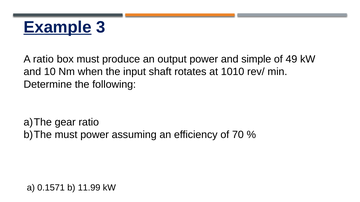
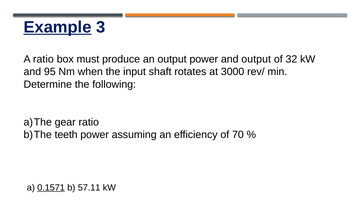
and simple: simple -> output
49: 49 -> 32
10: 10 -> 95
1010: 1010 -> 3000
must at (66, 135): must -> teeth
0.1571 underline: none -> present
11.99: 11.99 -> 57.11
